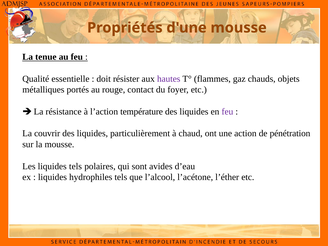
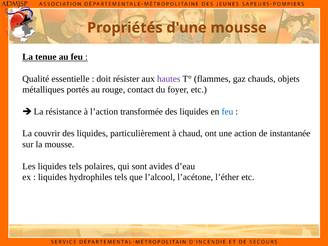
température: température -> transformée
feu at (227, 112) colour: purple -> blue
pénétration: pénétration -> instantanée
